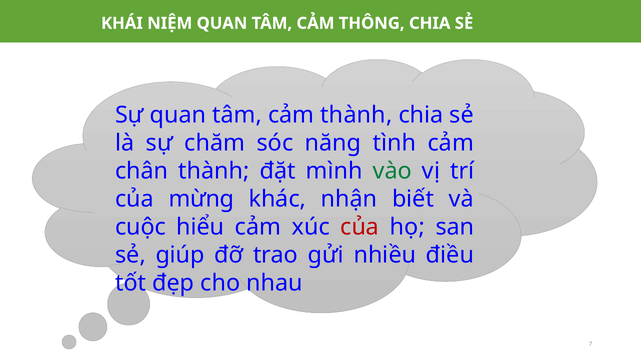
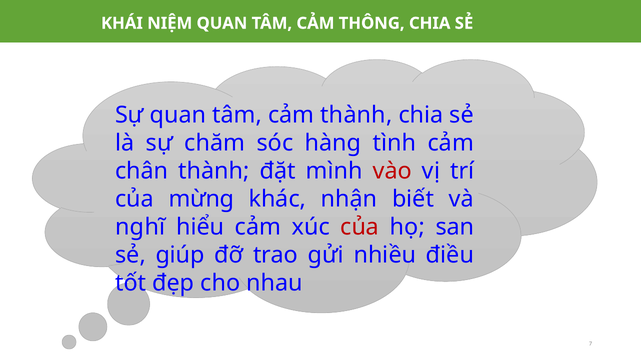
năng: năng -> hàng
vào colour: green -> red
cuộc: cuộc -> nghĩ
